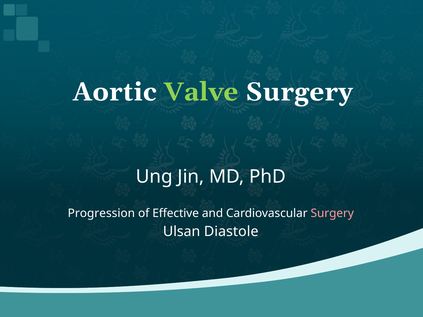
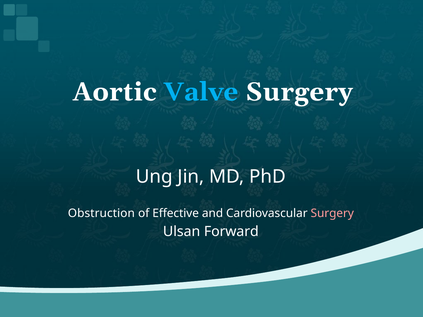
Valve colour: light green -> light blue
Progression: Progression -> Obstruction
Diastole: Diastole -> Forward
